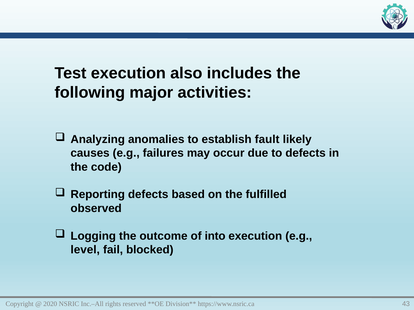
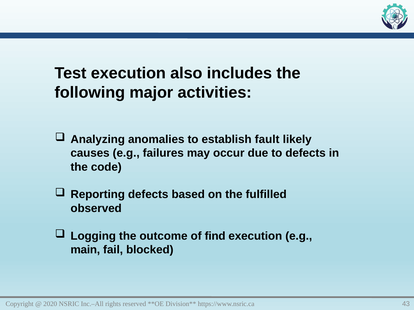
into: into -> find
level: level -> main
